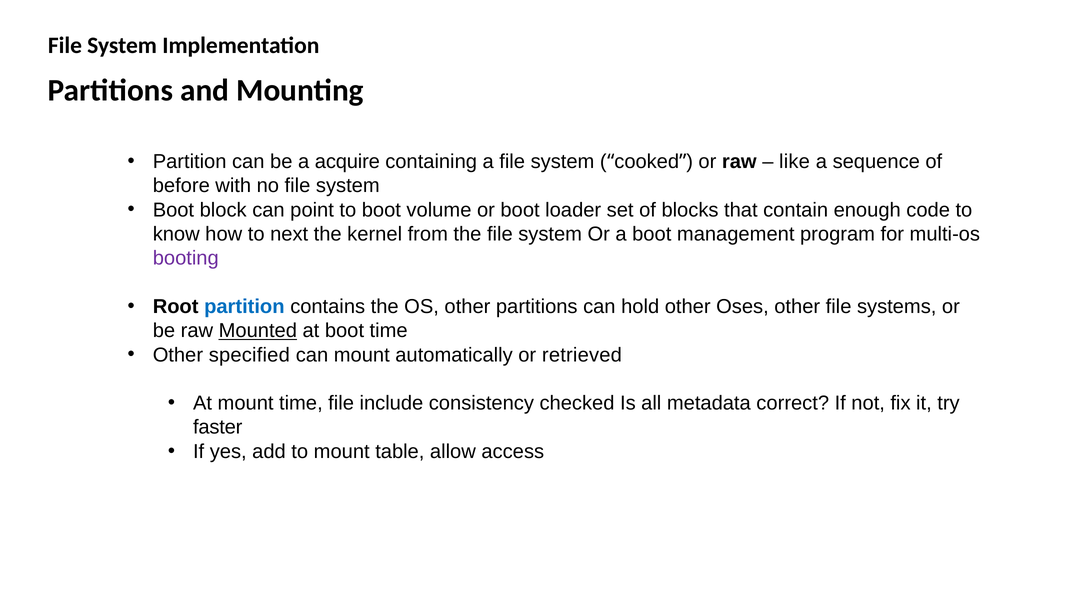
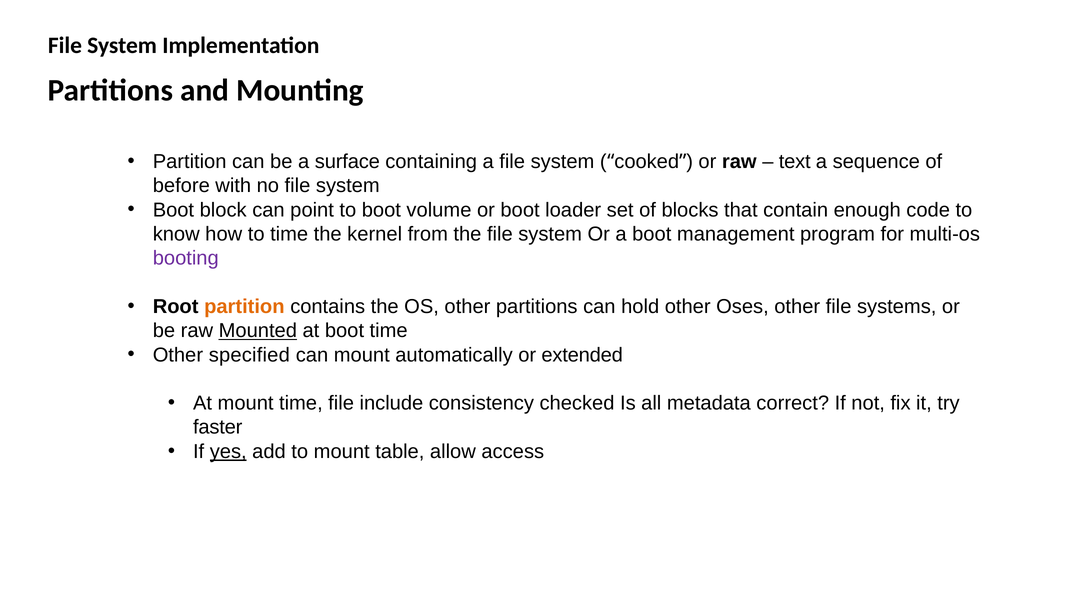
acquire: acquire -> surface
like: like -> text
to next: next -> time
partition at (244, 307) colour: blue -> orange
retrieved: retrieved -> extended
yes underline: none -> present
